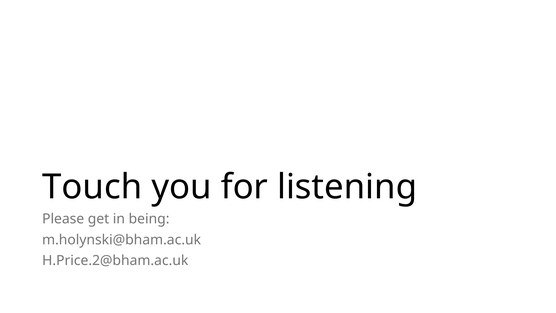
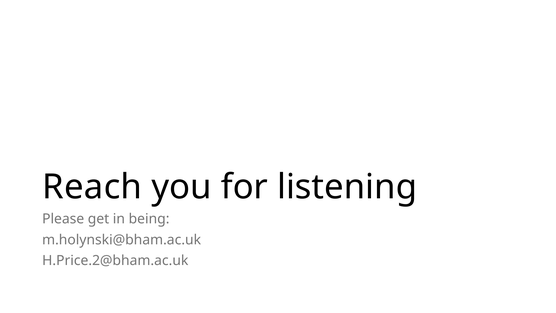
Touch: Touch -> Reach
